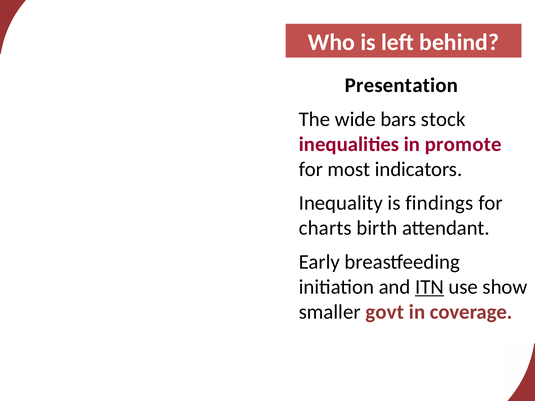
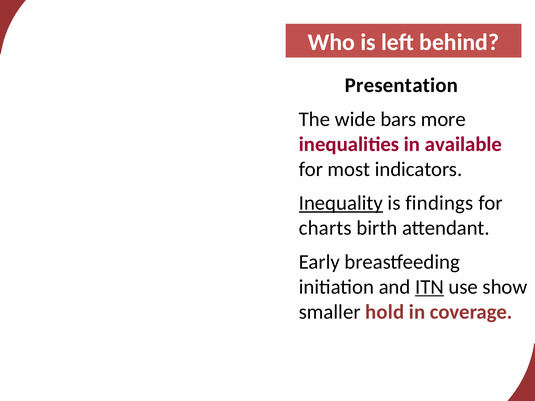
stock: stock -> more
promote: promote -> available
Inequality underline: none -> present
govt: govt -> hold
